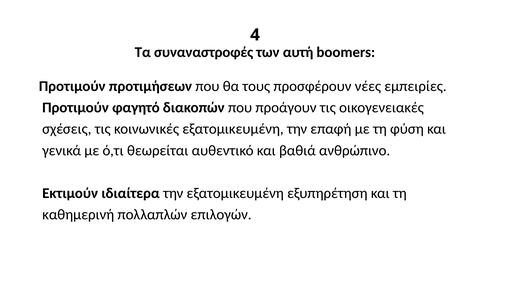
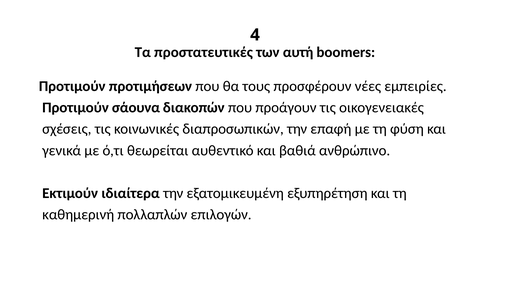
συναναστροφές: συναναστροφές -> προστατευτικές
φαγητό: φαγητό -> σάουνα
κοινωνικές εξατομικευμένη: εξατομικευμένη -> διαπροσωπικών
